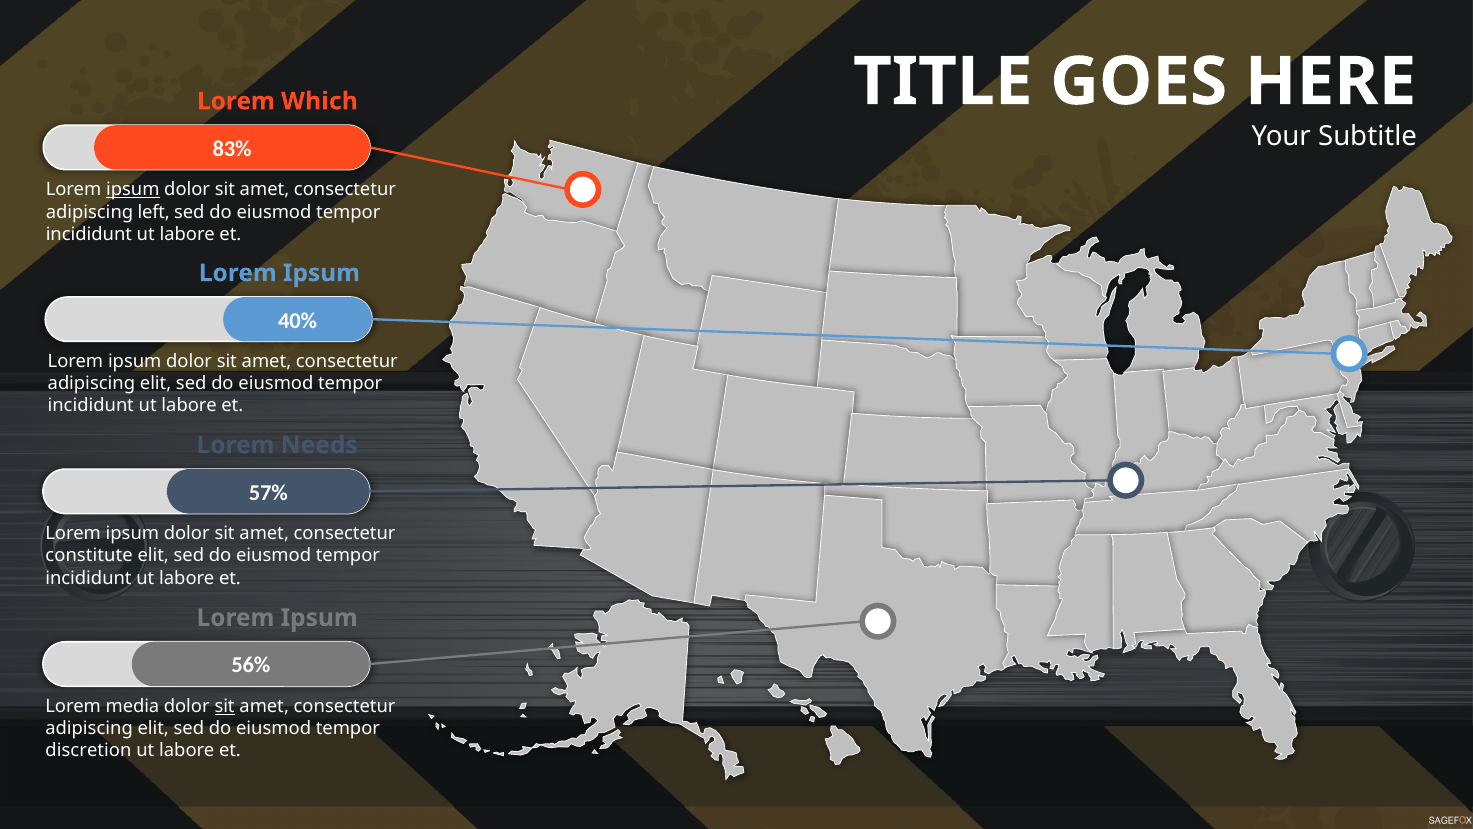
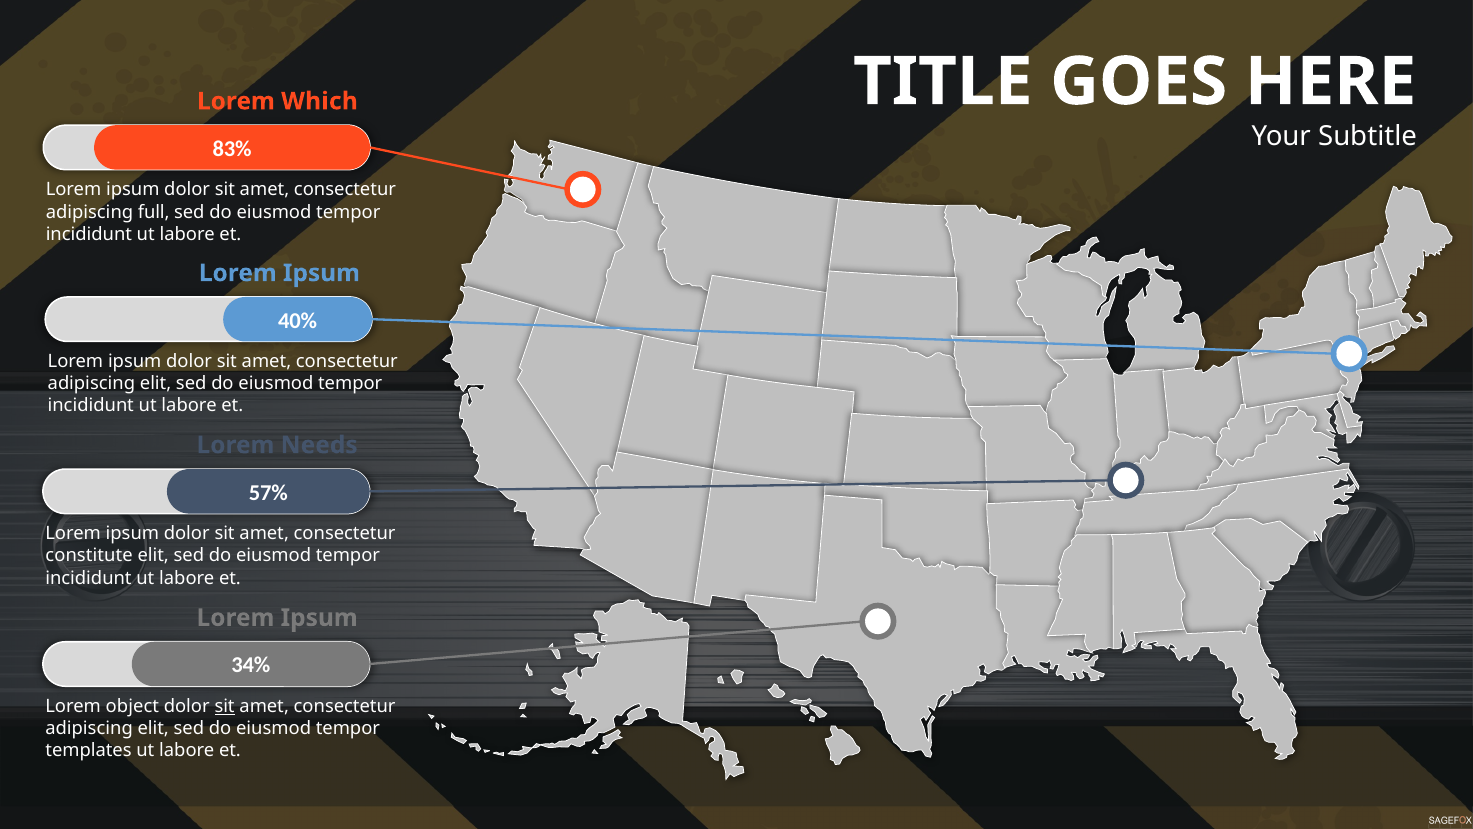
ipsum at (133, 190) underline: present -> none
left: left -> full
56%: 56% -> 34%
media: media -> object
discretion: discretion -> templates
